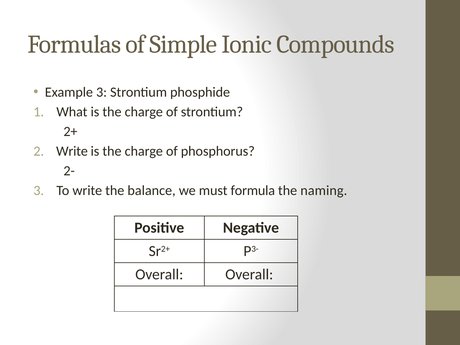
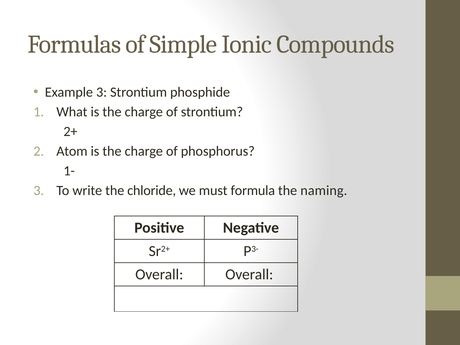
Write at (72, 151): Write -> Atom
2-: 2- -> 1-
balance: balance -> chloride
